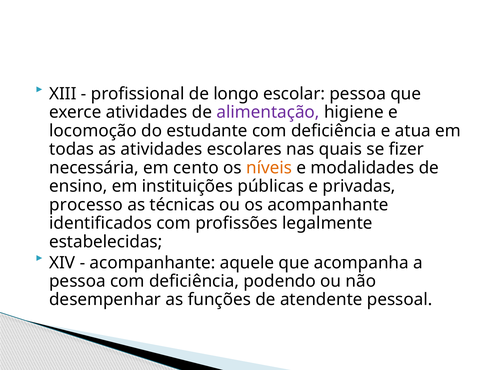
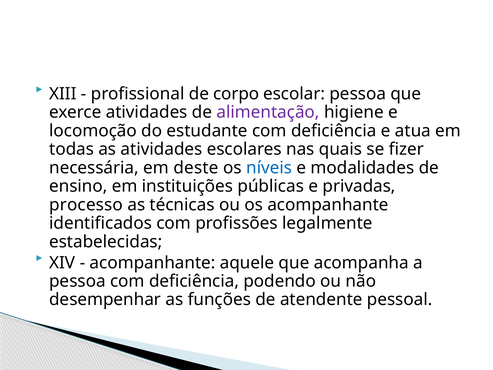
longo: longo -> corpo
cento: cento -> deste
níveis colour: orange -> blue
